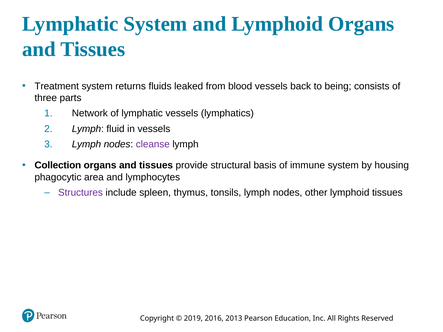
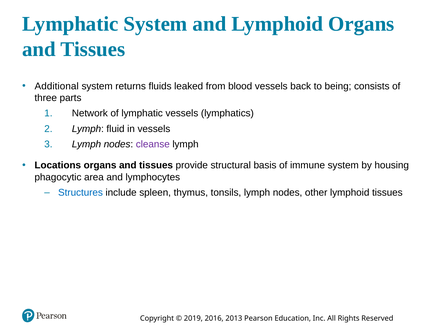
Treatment: Treatment -> Additional
Collection: Collection -> Locations
Structures colour: purple -> blue
